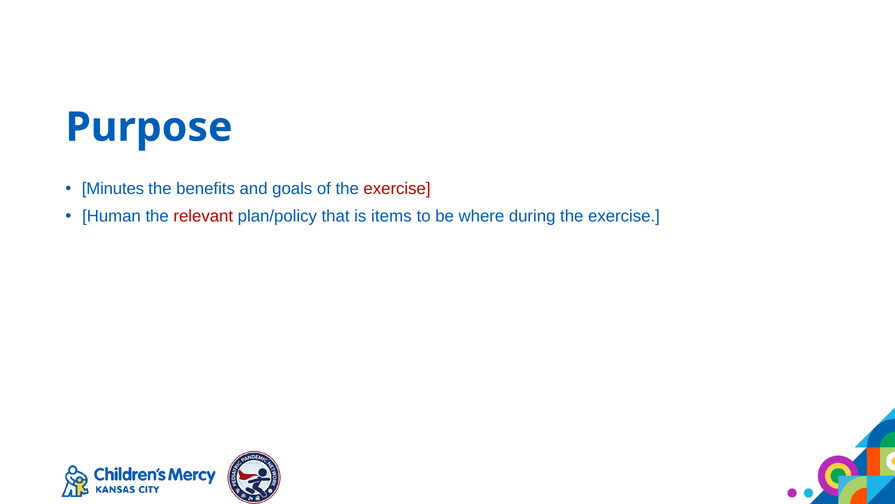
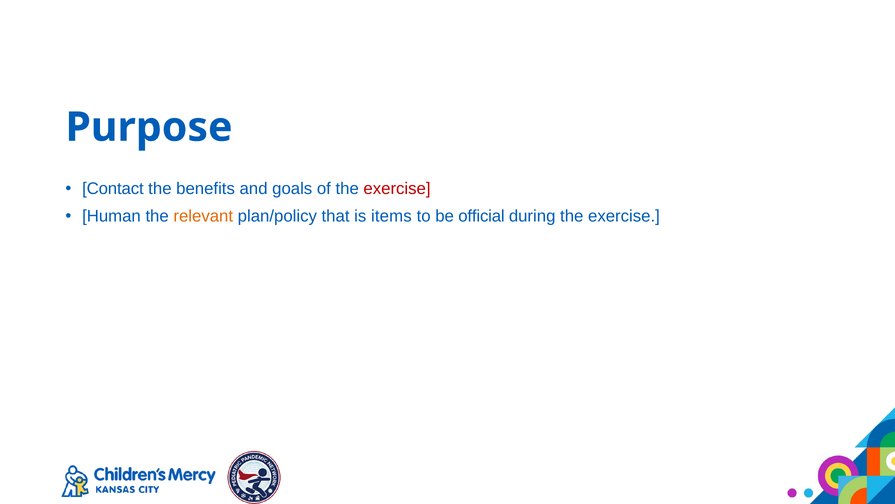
Minutes: Minutes -> Contact
relevant colour: red -> orange
where: where -> official
